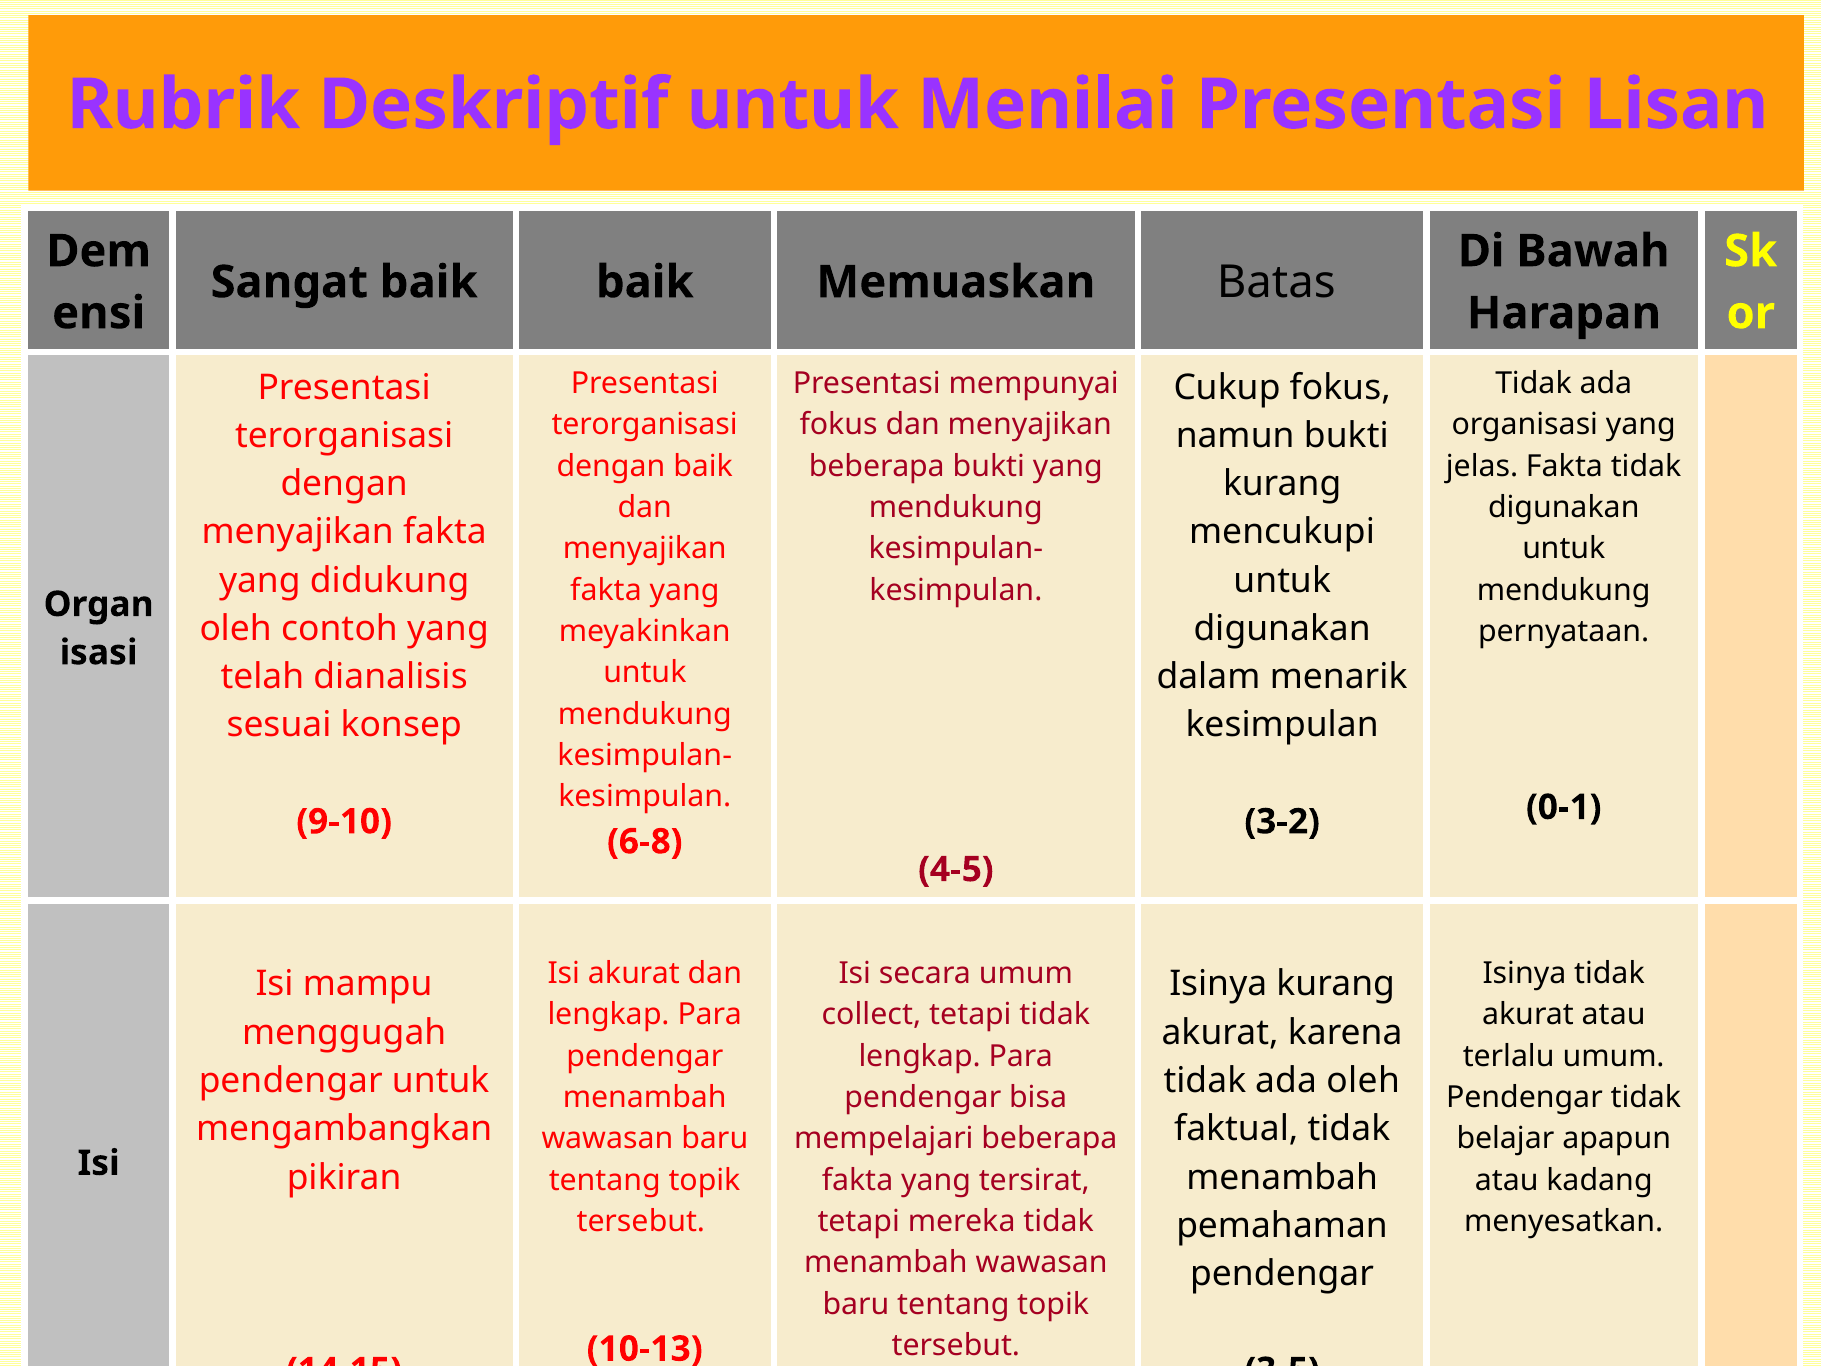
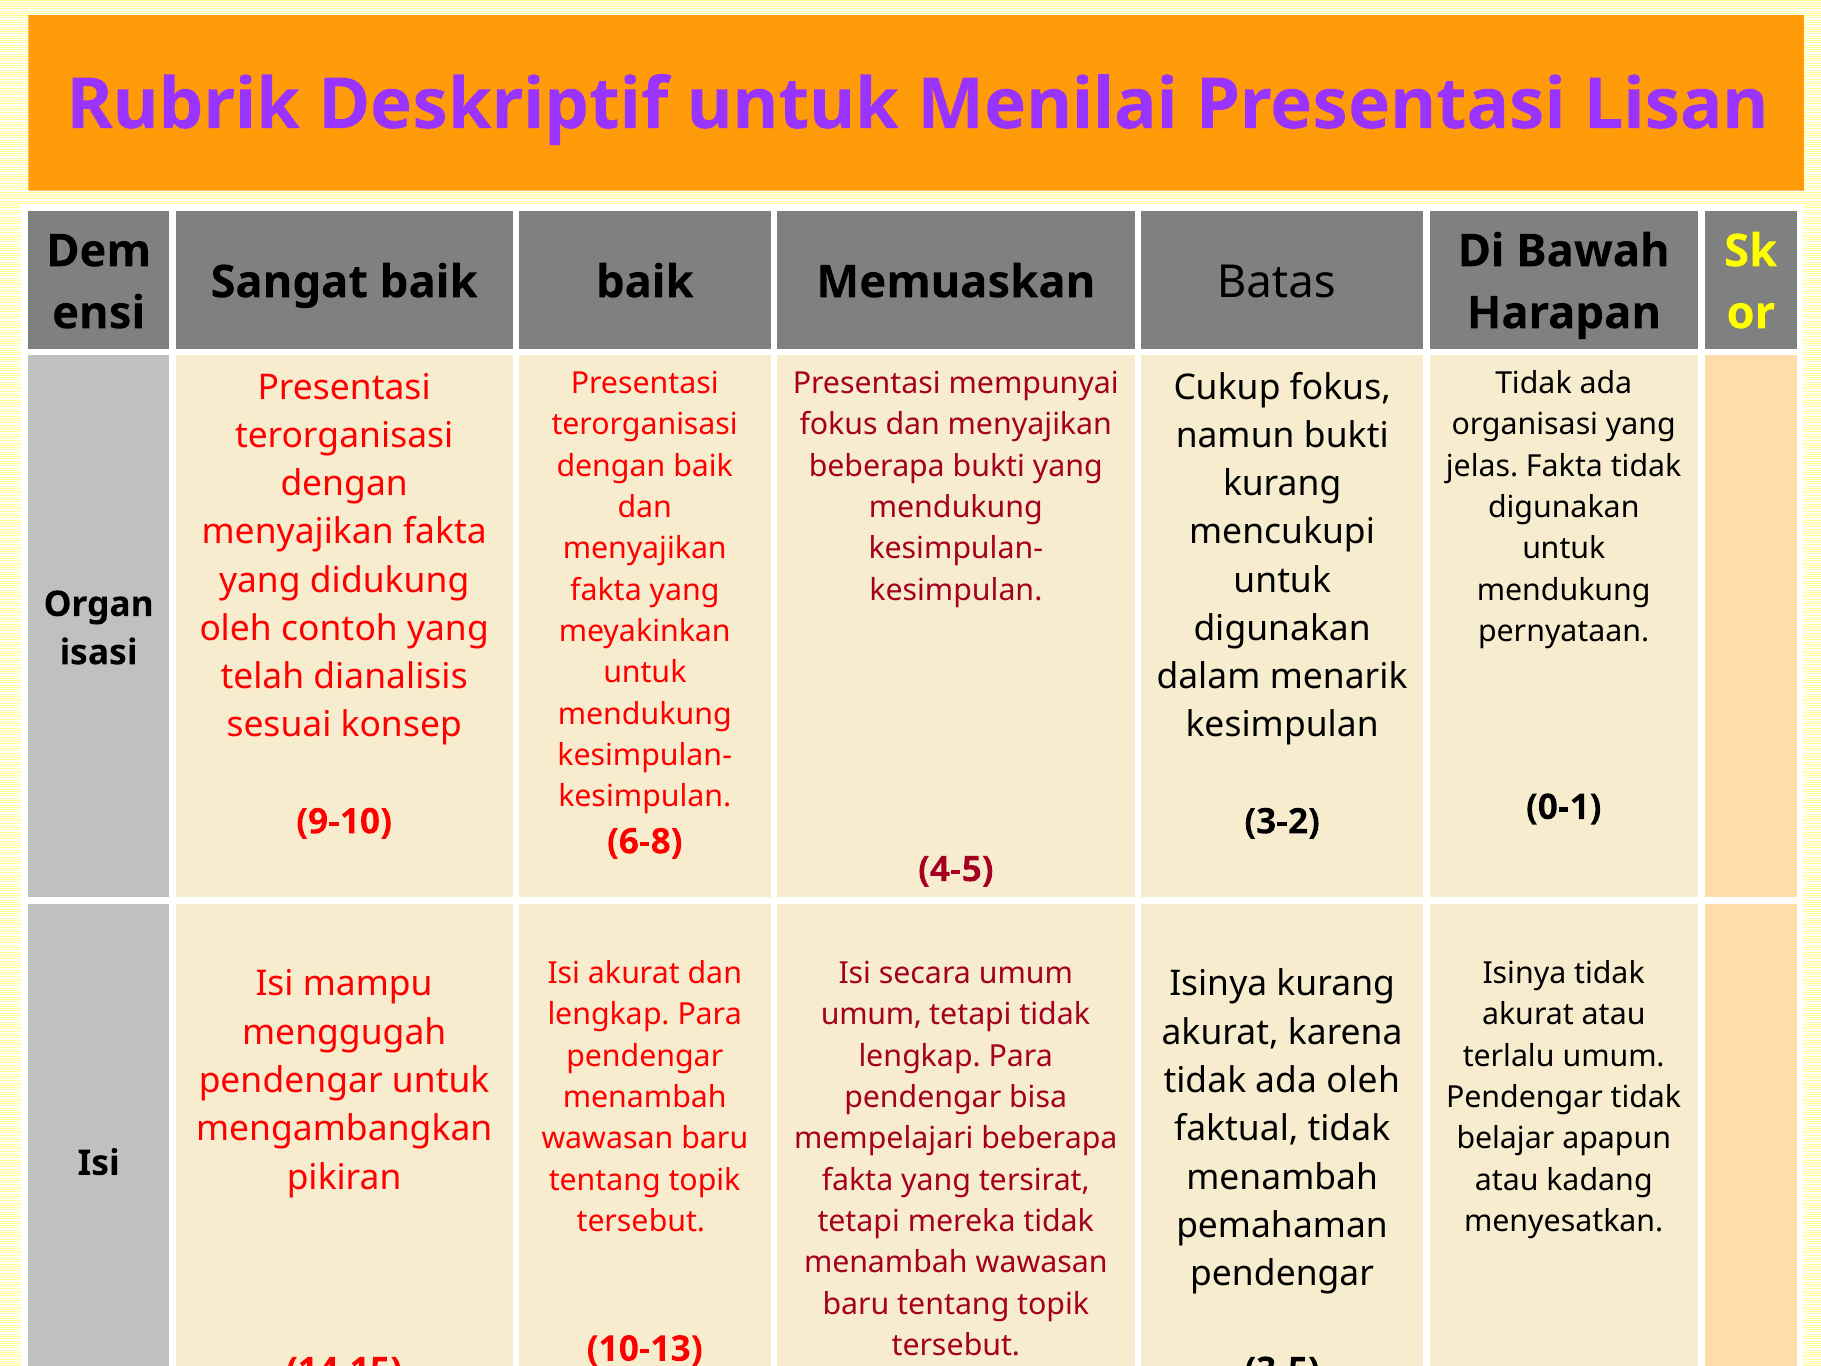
collect at (871, 1015): collect -> umum
